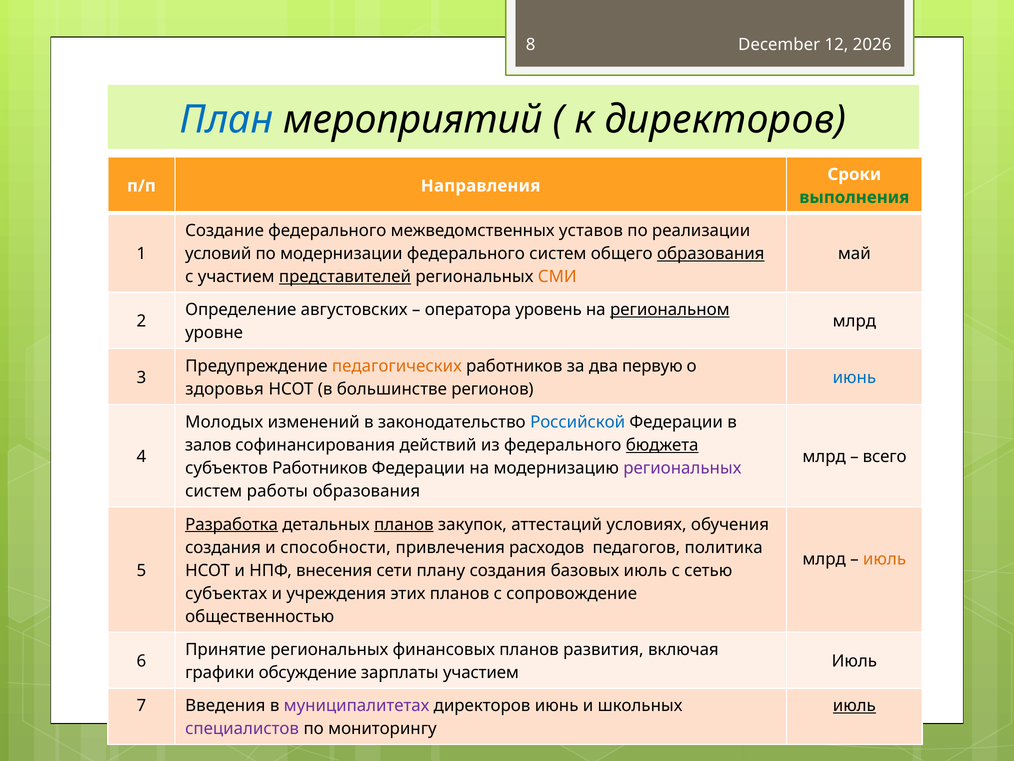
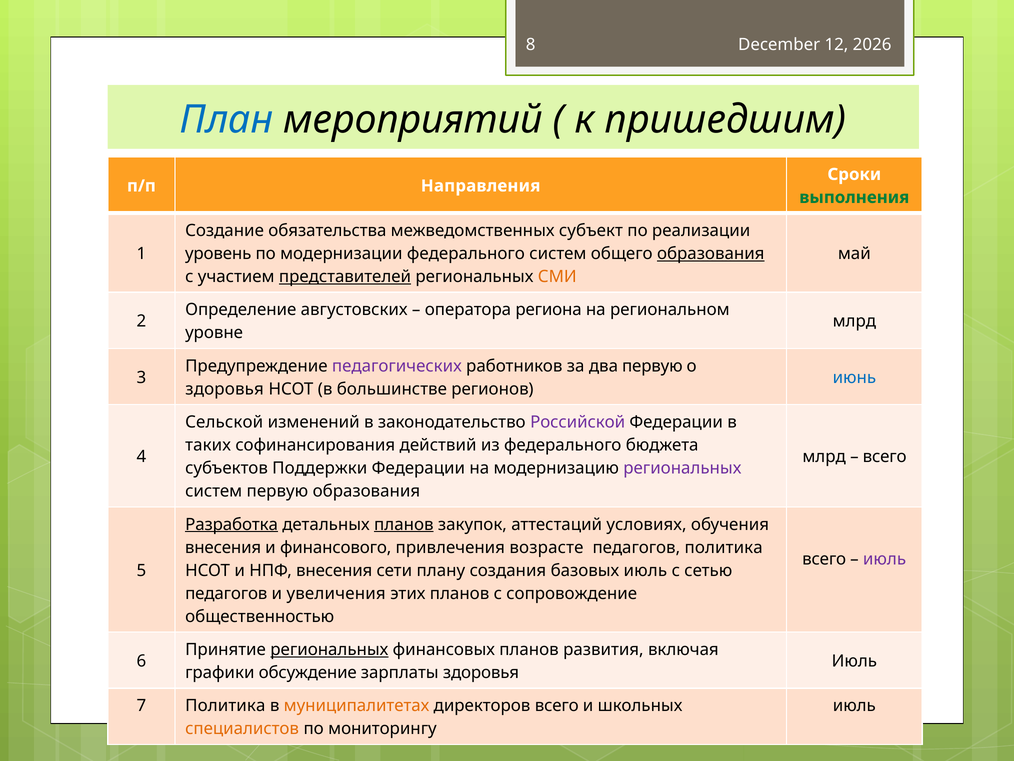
к директоров: директоров -> пришедшим
Создание федерального: федерального -> обязательства
уставов: уставов -> субъект
условий: условий -> уровень
уровень: уровень -> региона
региональном underline: present -> none
педагогических colour: orange -> purple
Молодых: Молодых -> Сельской
Российской colour: blue -> purple
залов: залов -> таких
бюджета underline: present -> none
субъектов Работников: Работников -> Поддержки
систем работы: работы -> первую
создания at (223, 547): создания -> внесения
способности: способности -> финансового
расходов: расходов -> возрасте
млрд at (824, 559): млрд -> всего
июль at (885, 559) colour: orange -> purple
субъектах at (226, 593): субъектах -> педагогов
учреждения: учреждения -> увеличения
региональных at (329, 649) underline: none -> present
зарплаты участием: участием -> здоровья
7 Введения: Введения -> Политика
муниципалитетах colour: purple -> orange
директоров июнь: июнь -> всего
июль at (854, 705) underline: present -> none
специалистов colour: purple -> orange
